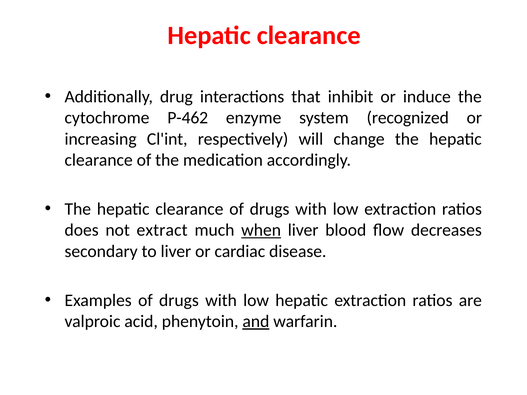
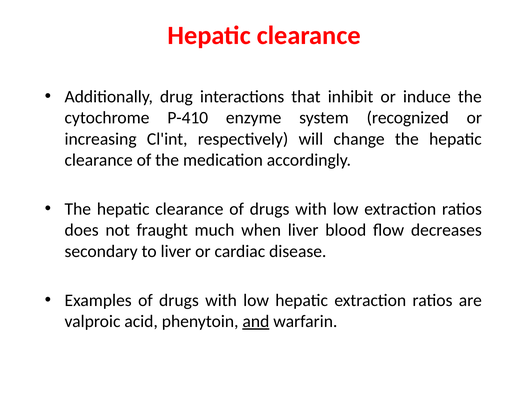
P-462: P-462 -> P-410
extract: extract -> fraught
when underline: present -> none
